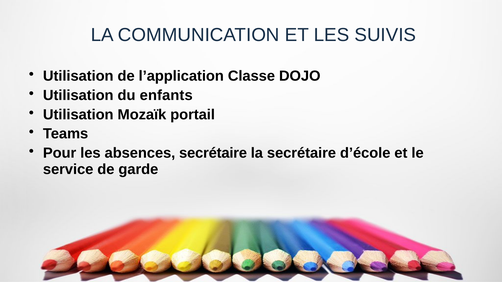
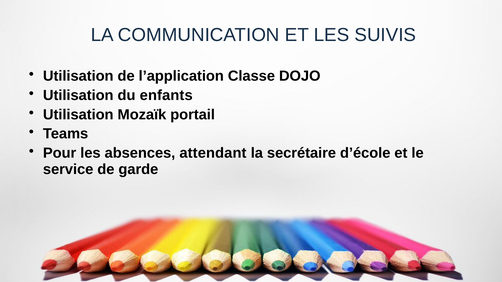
absences secrétaire: secrétaire -> attendant
